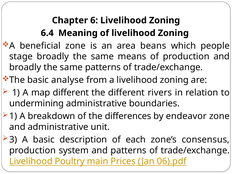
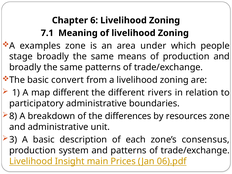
6.4: 6.4 -> 7.1
beneficial: beneficial -> examples
beans: beans -> under
analyse: analyse -> convert
undermining: undermining -> participatory
1 at (13, 116): 1 -> 8
endeavor: endeavor -> resources
Poultry: Poultry -> Insight
